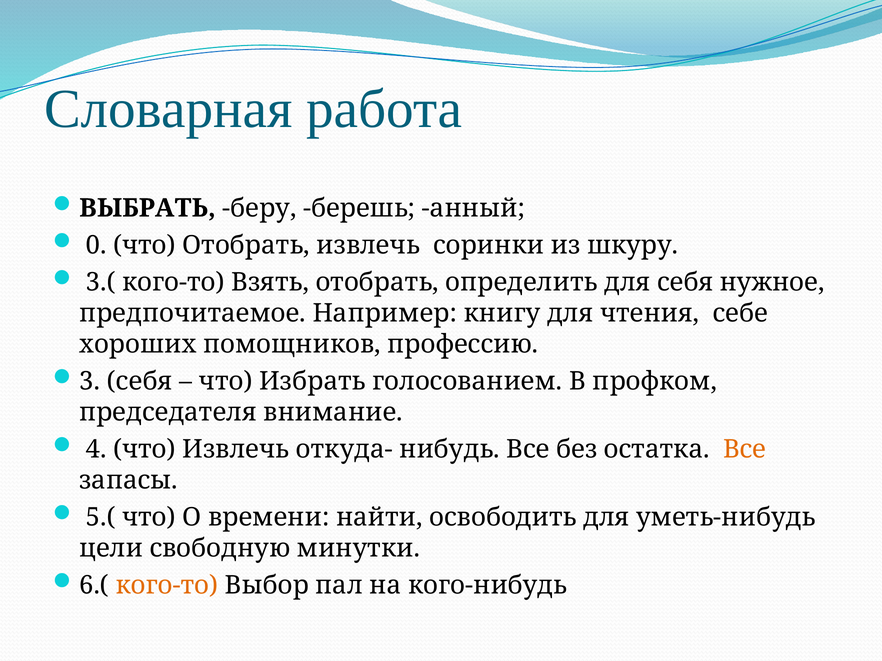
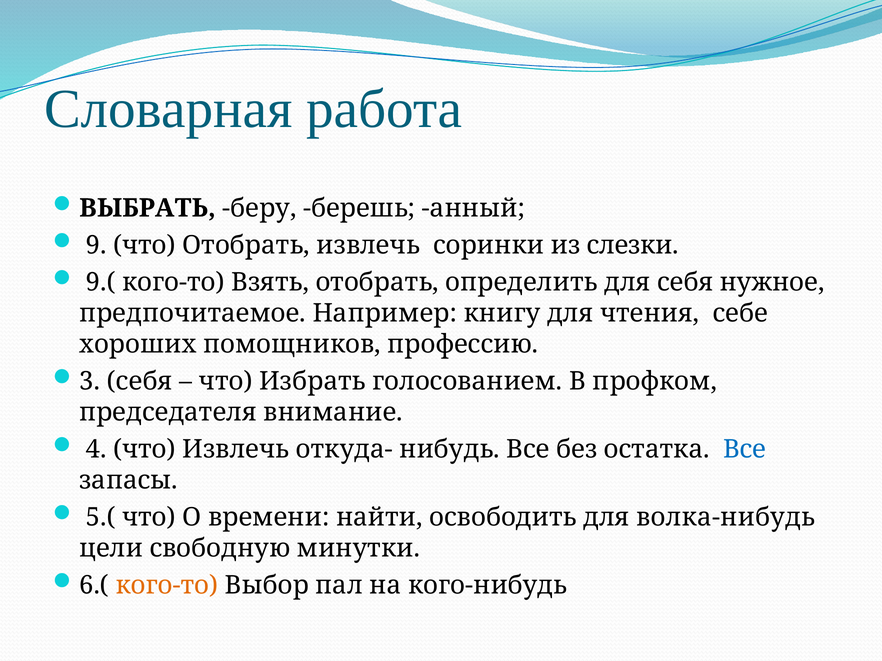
0: 0 -> 9
шкуру: шкуру -> слезки
3.(: 3.( -> 9.(
Все at (745, 450) colour: orange -> blue
уметь-нибудь: уметь-нибудь -> волка-нибудь
